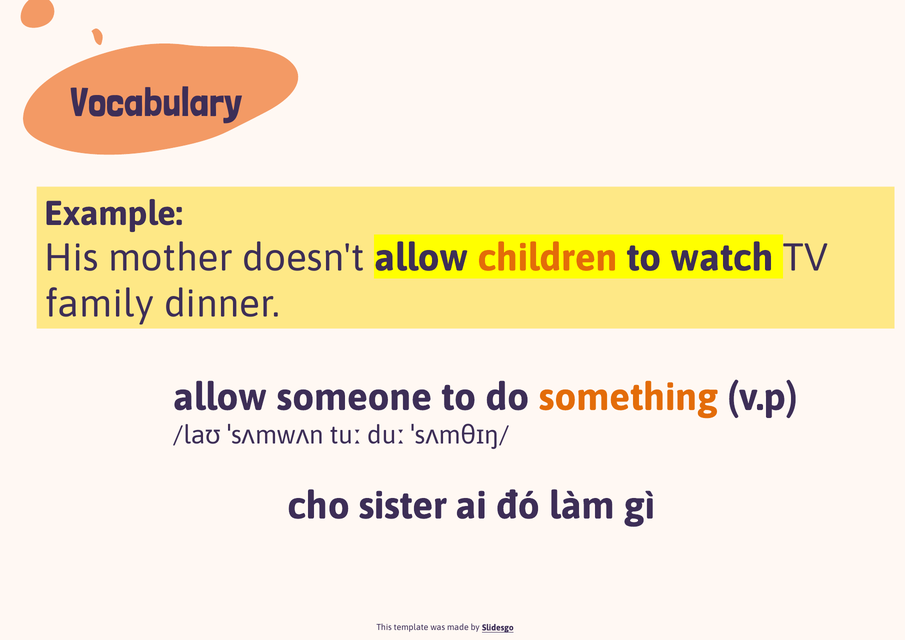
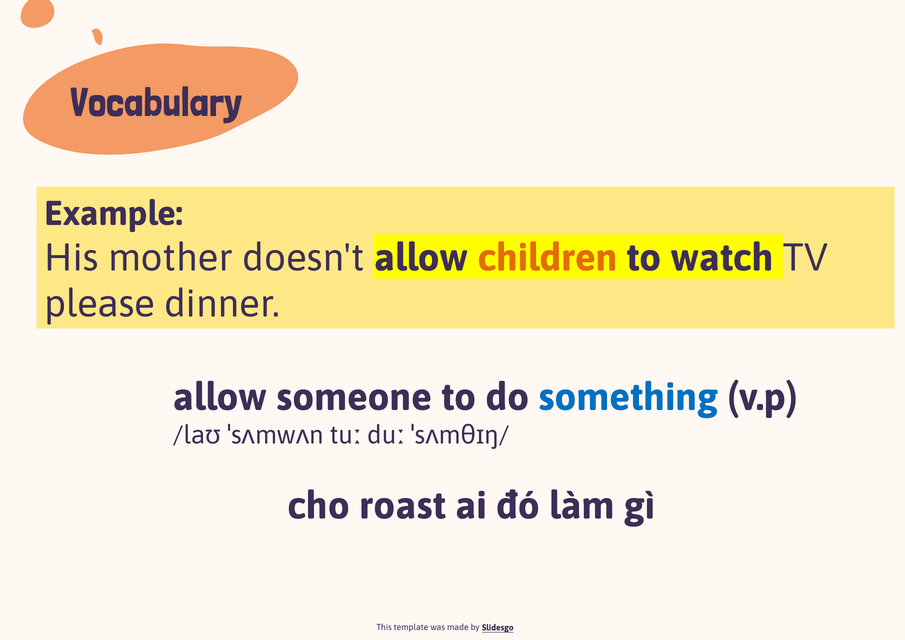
family: family -> please
something colour: orange -> blue
sister: sister -> roast
